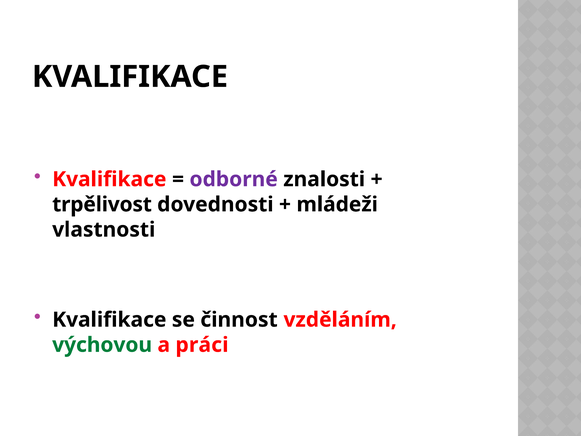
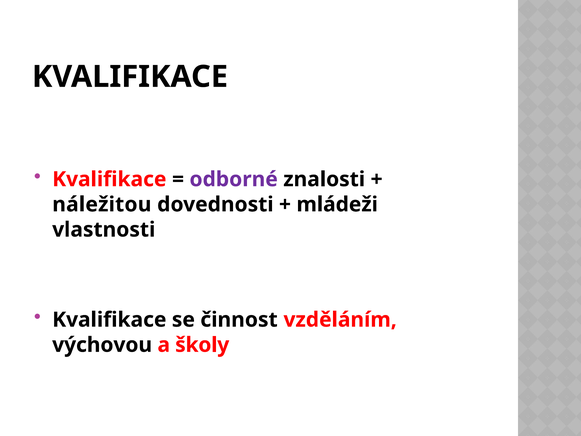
trpělivost: trpělivost -> náležitou
výchovou colour: green -> black
práci: práci -> školy
